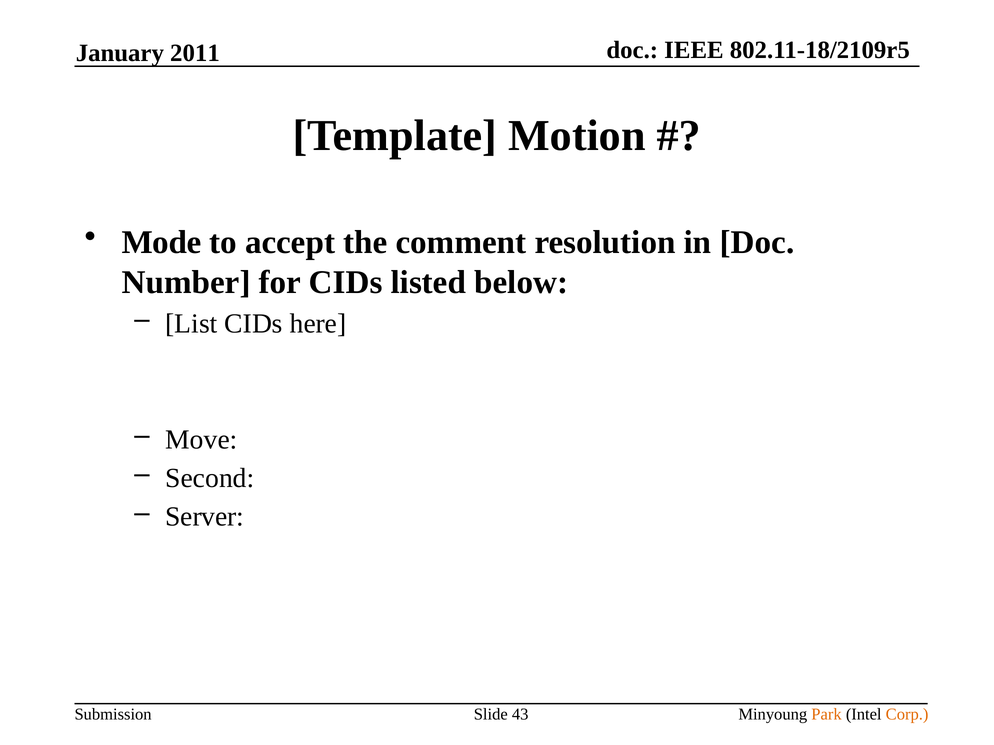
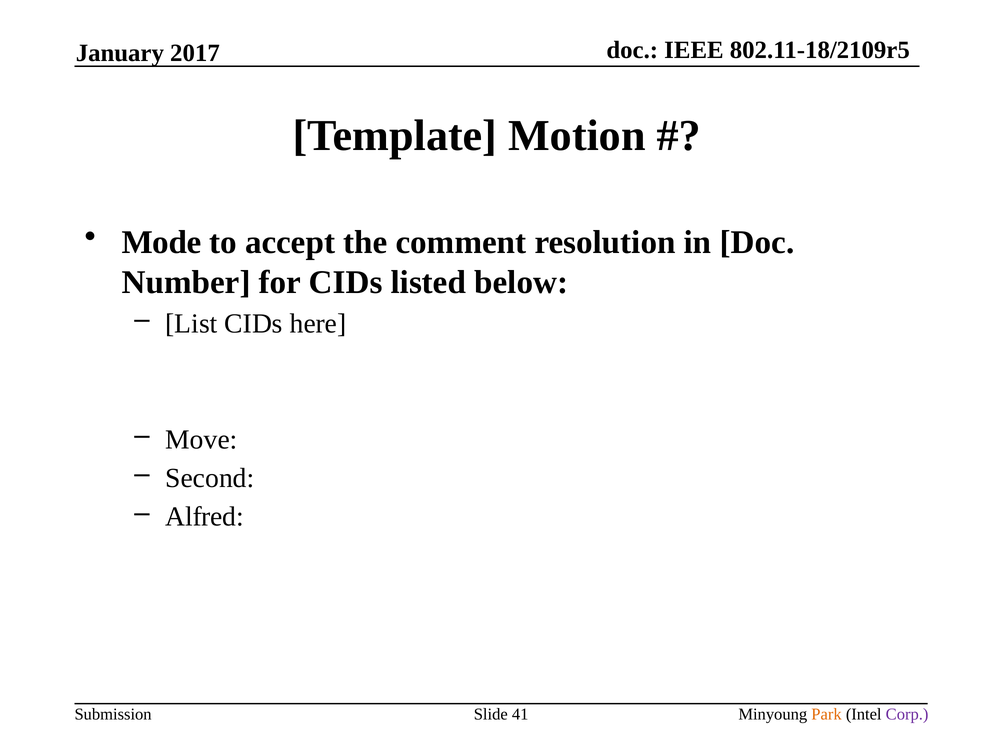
2011: 2011 -> 2017
Server: Server -> Alfred
43: 43 -> 41
Corp colour: orange -> purple
